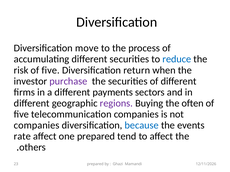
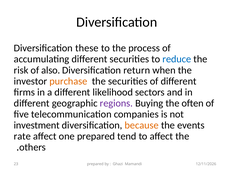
move: move -> these
risk of five: five -> also
purchase colour: purple -> orange
payments: payments -> likelihood
companies at (37, 126): companies -> investment
because colour: blue -> orange
